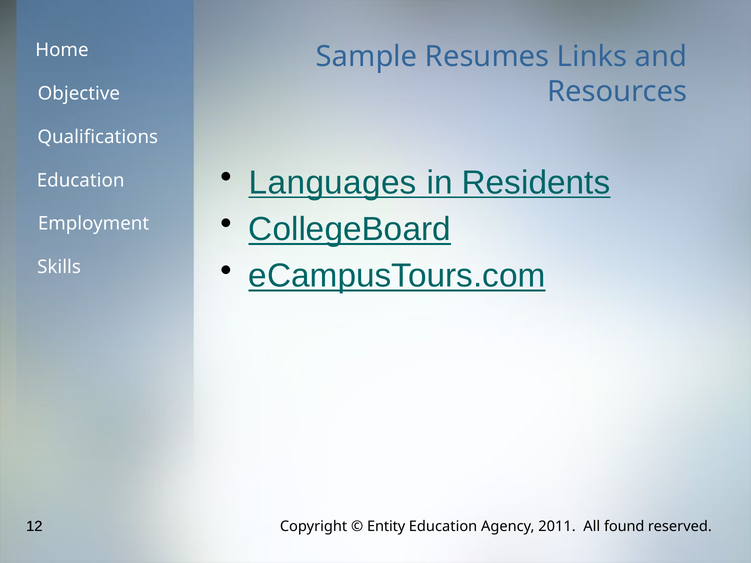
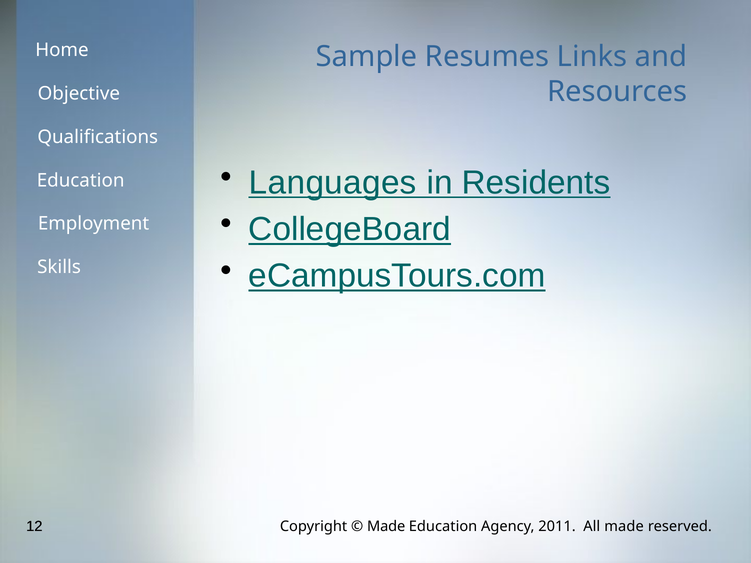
Entity at (386, 526): Entity -> Made
All found: found -> made
